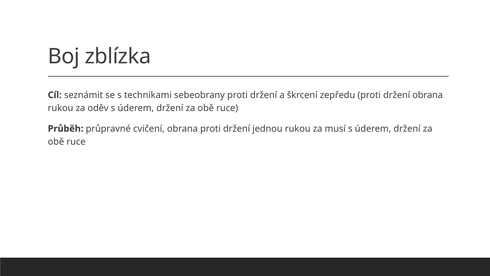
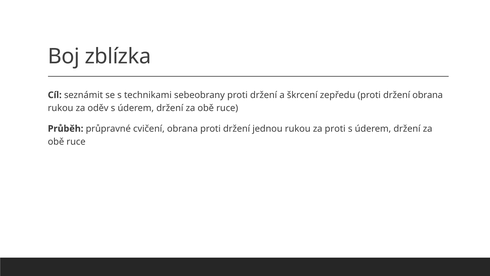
za musí: musí -> proti
